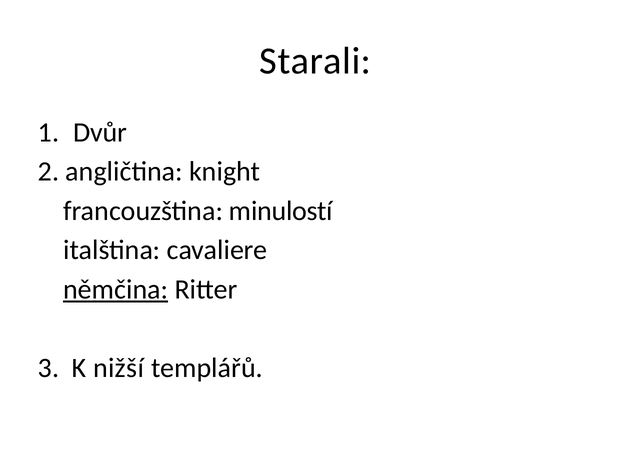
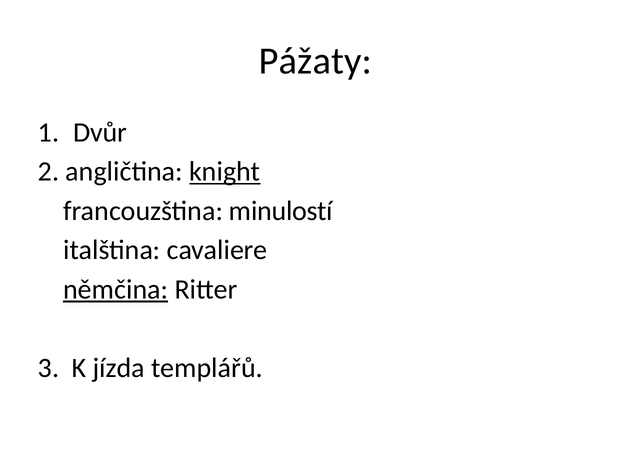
Starali: Starali -> Pážaty
knight underline: none -> present
nižší: nižší -> jízda
